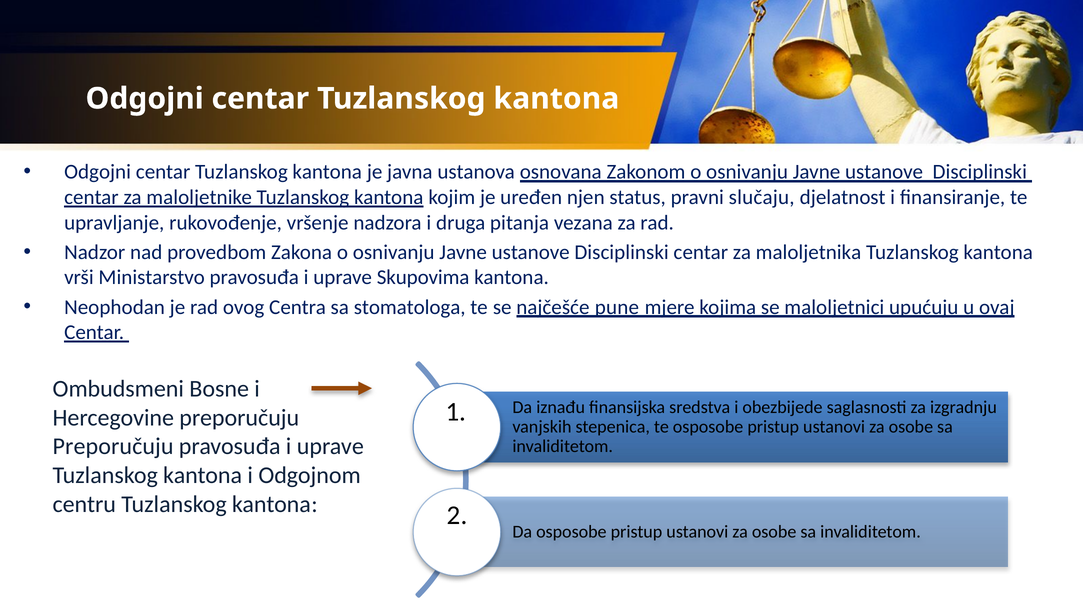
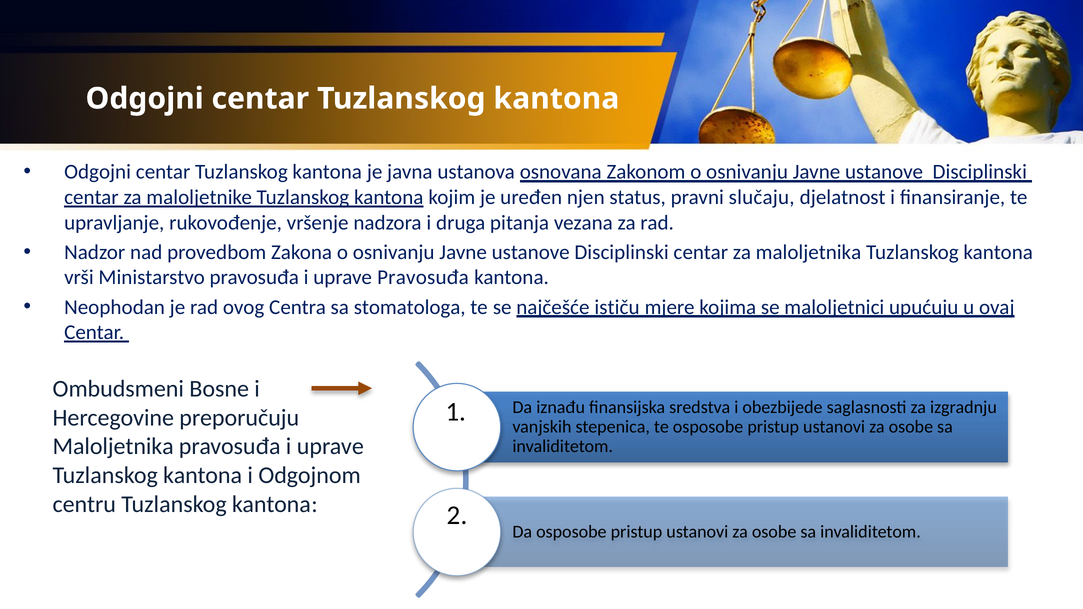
uprave Skupovima: Skupovima -> Pravosuđa
pune: pune -> ističu
Preporučuju at (113, 447): Preporučuju -> Maloljetnika
